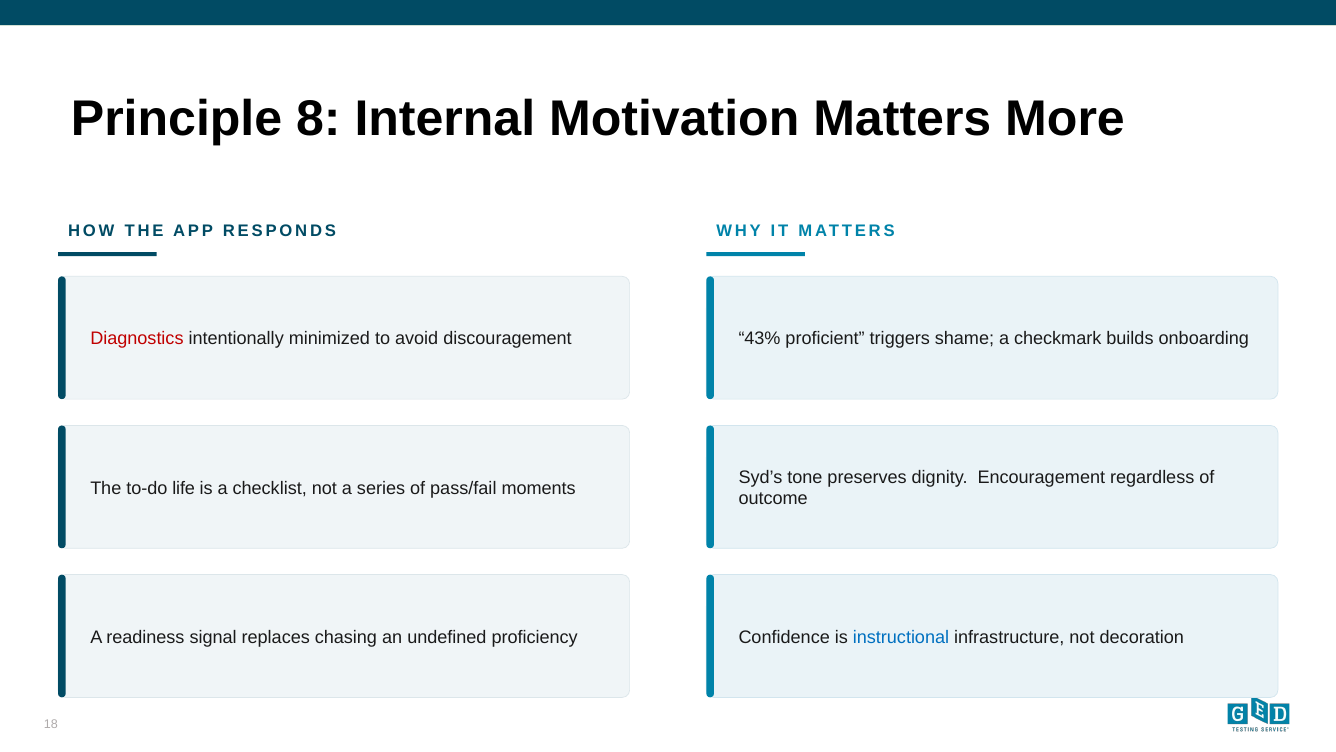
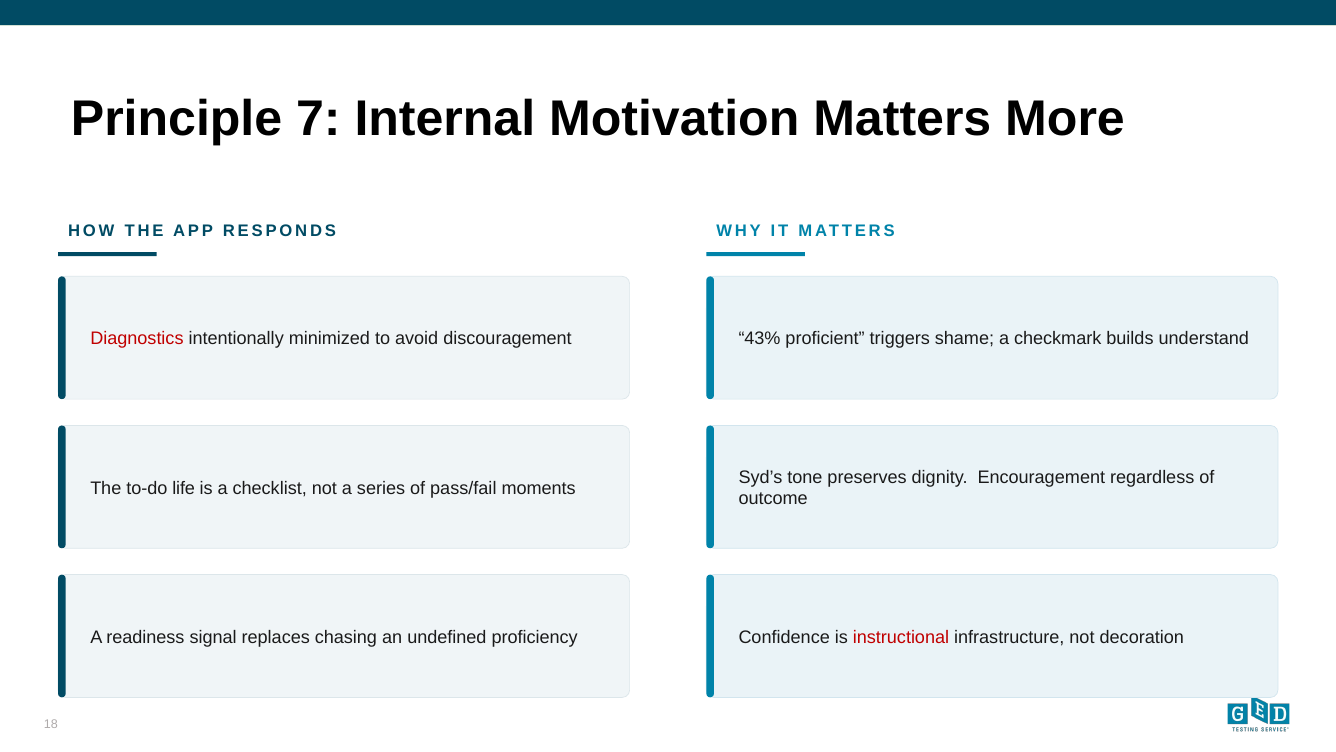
8: 8 -> 7
onboarding: onboarding -> understand
instructional colour: blue -> red
